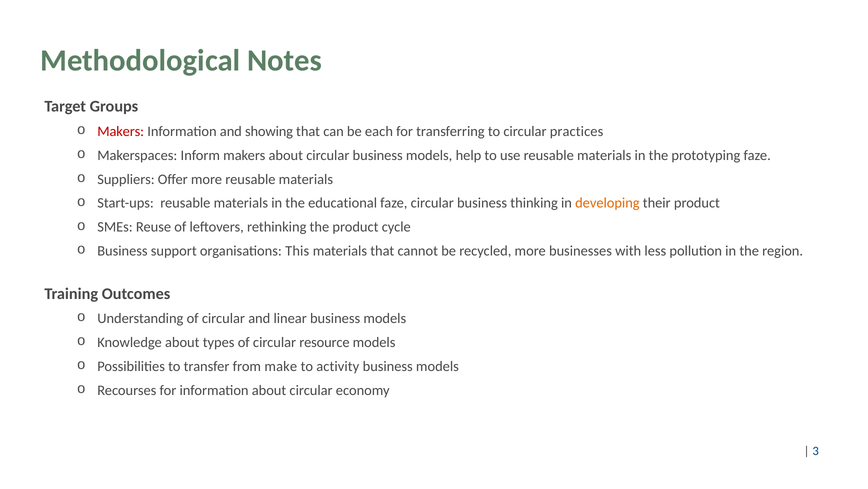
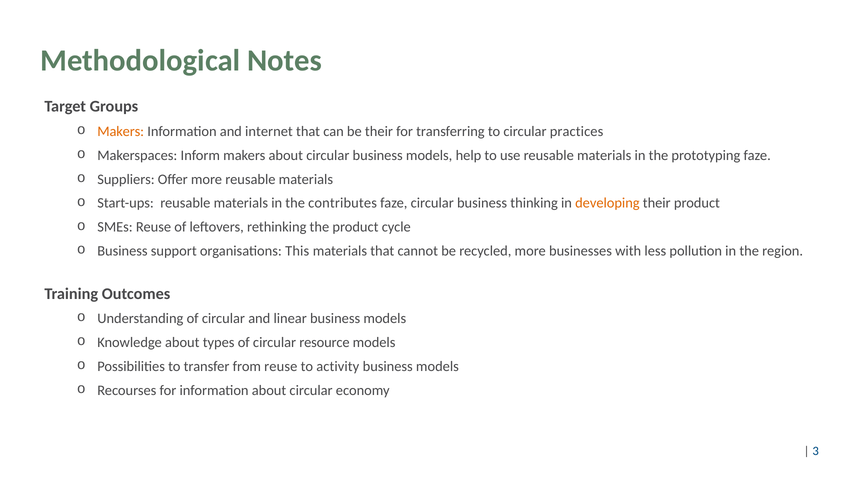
Makers at (121, 131) colour: red -> orange
showing: showing -> internet
be each: each -> their
educational: educational -> contributes
from make: make -> reuse
